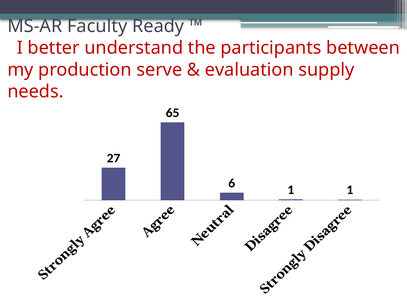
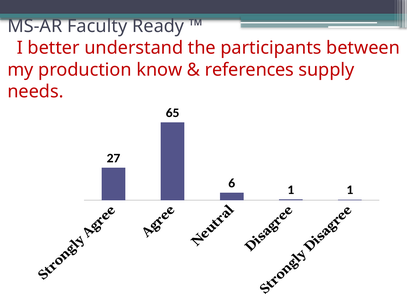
serve: serve -> know
evaluation: evaluation -> references
